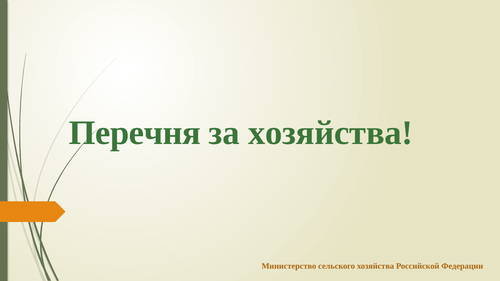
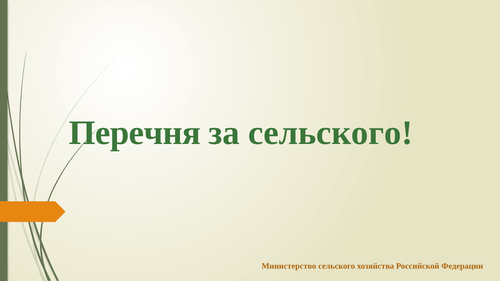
за хозяйства: хозяйства -> сельского
